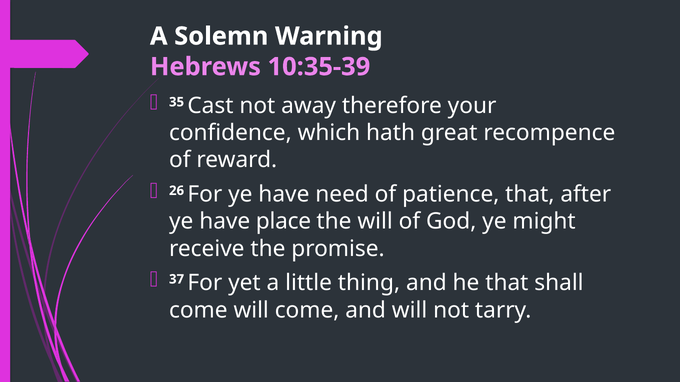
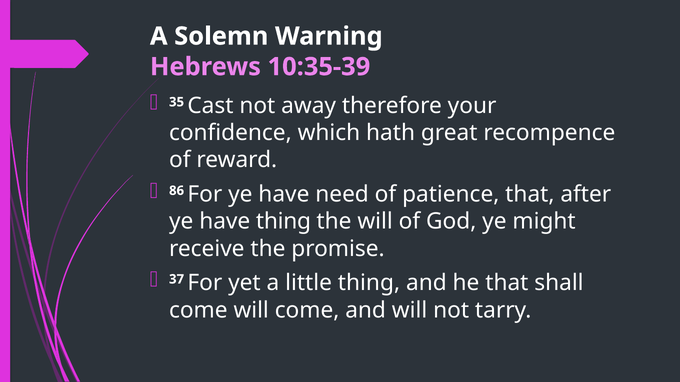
26: 26 -> 86
have place: place -> thing
